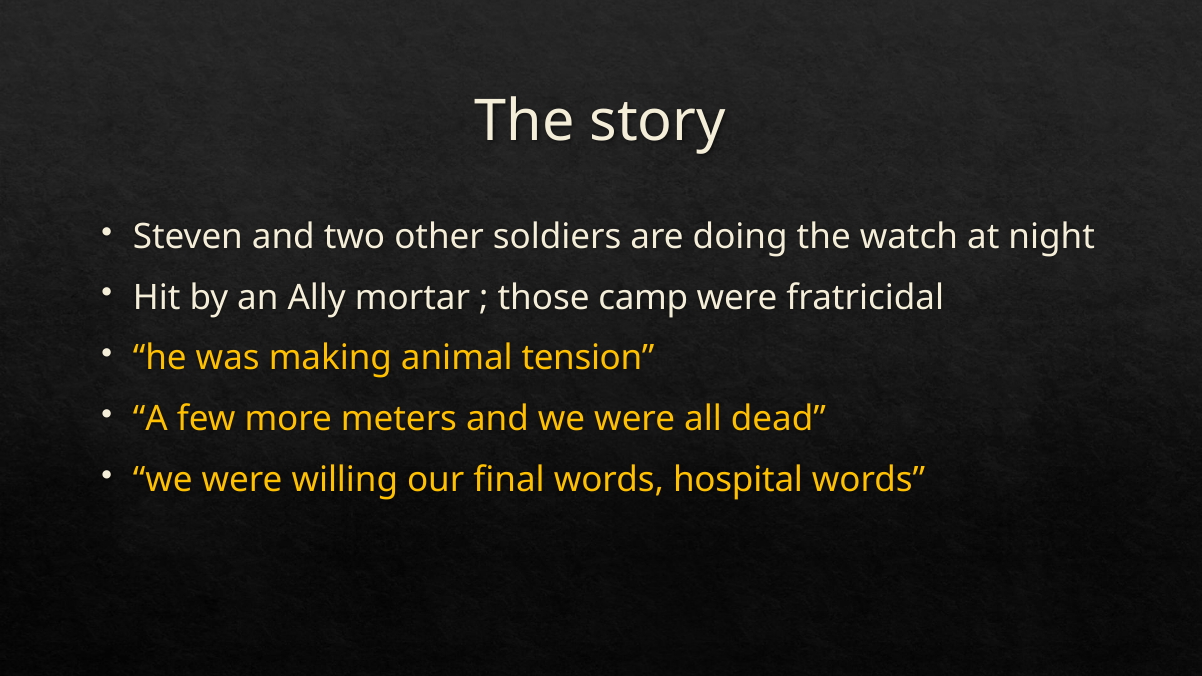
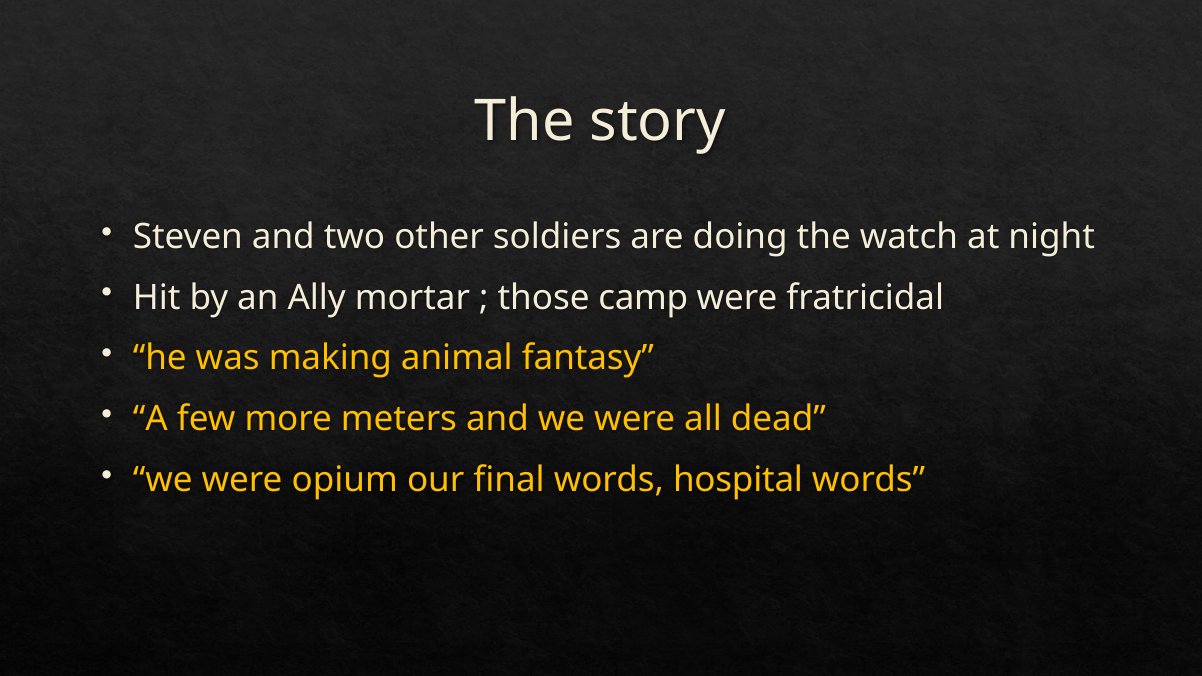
tension: tension -> fantasy
willing: willing -> opium
